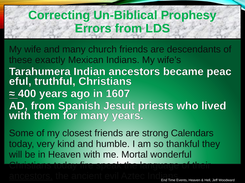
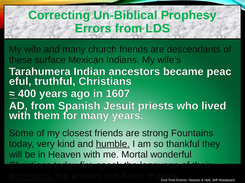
exactly: exactly -> surface
Calendars: Calendars -> Fountains
humble underline: none -> present
